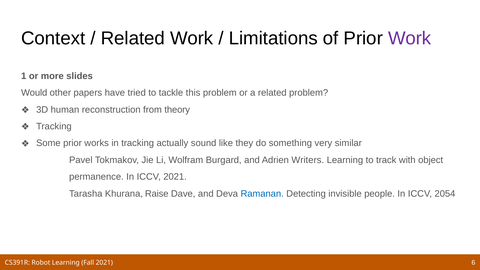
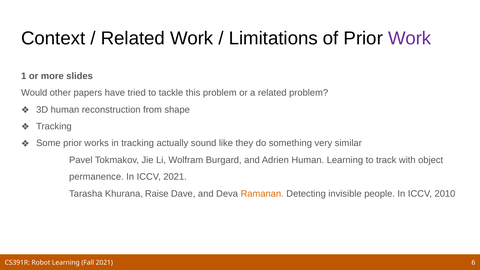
theory: theory -> shape
Adrien Writers: Writers -> Human
Ramanan colour: blue -> orange
2054: 2054 -> 2010
